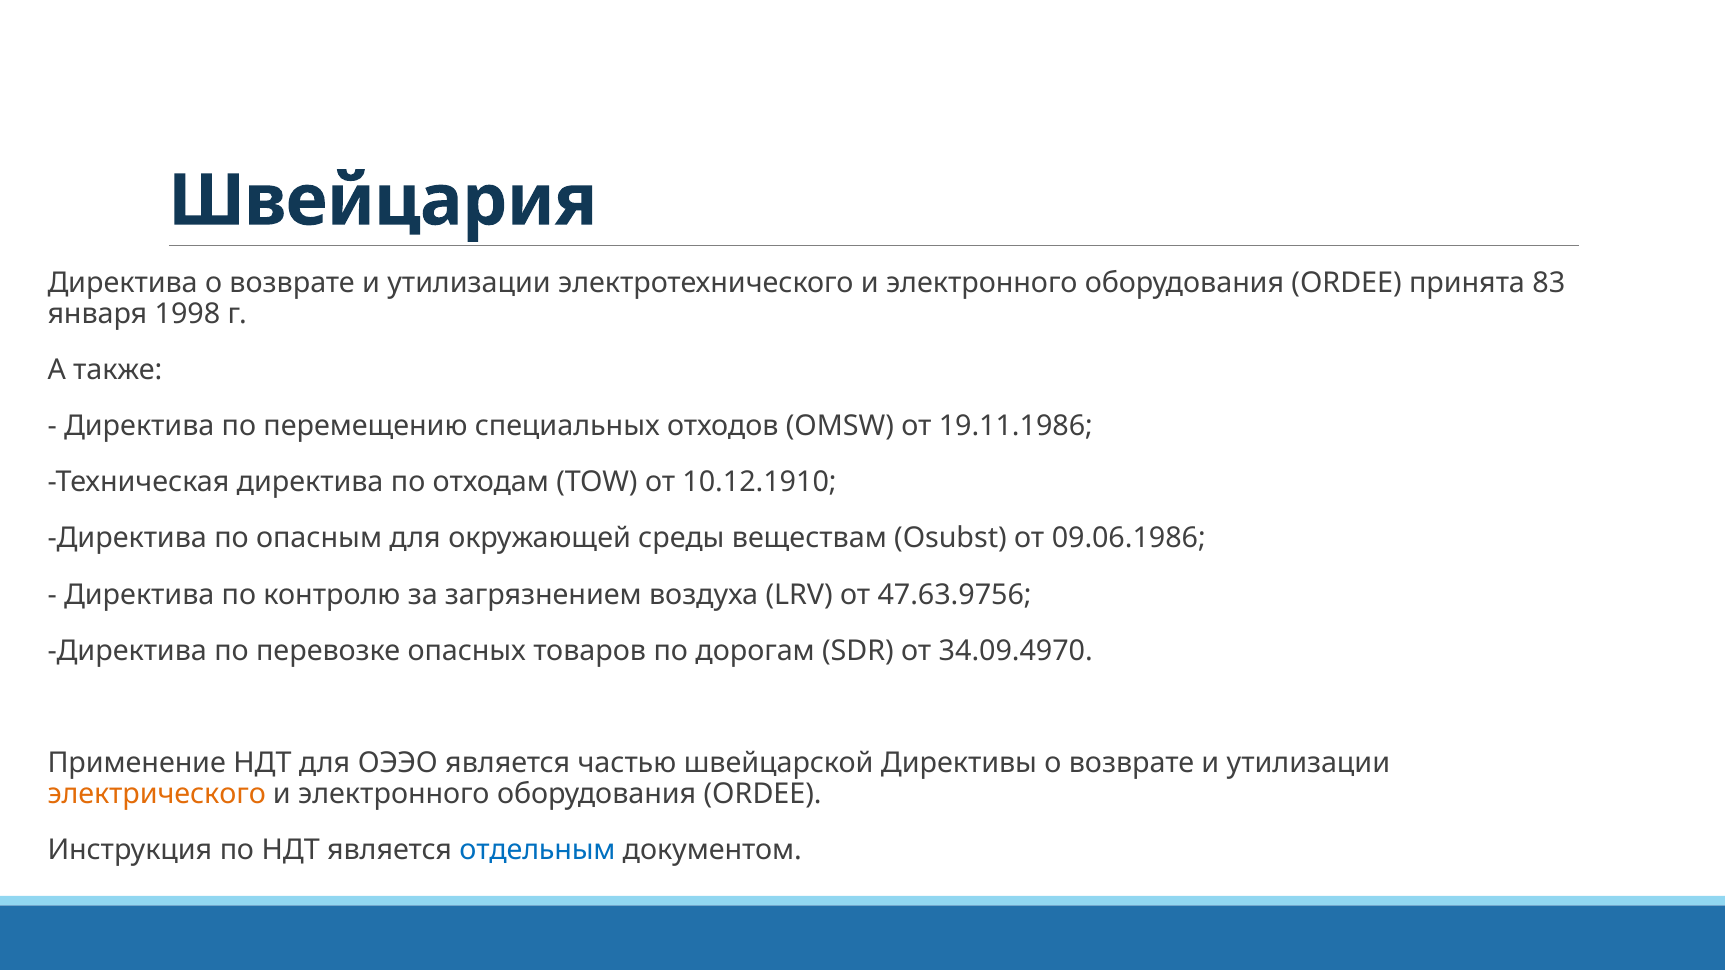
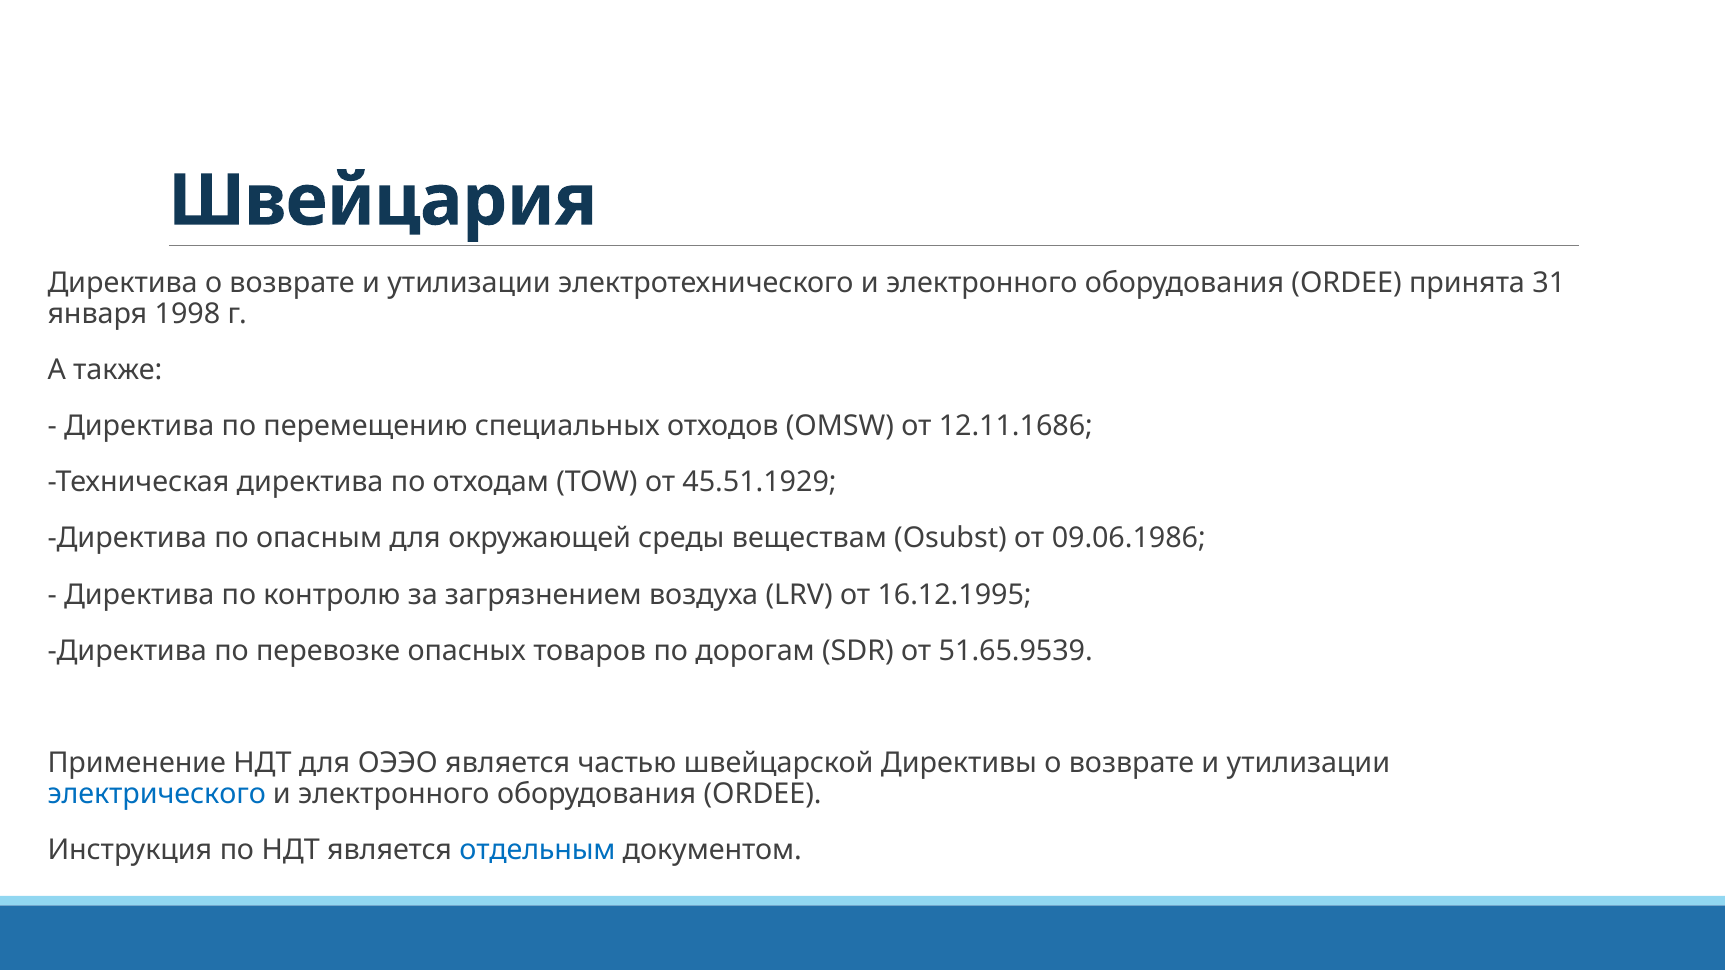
83: 83 -> 31
19.11.1986: 19.11.1986 -> 12.11.1686
10.12.1910: 10.12.1910 -> 45.51.1929
47.63.9756: 47.63.9756 -> 16.12.1995
34.09.4970: 34.09.4970 -> 51.65.9539
электрического colour: orange -> blue
